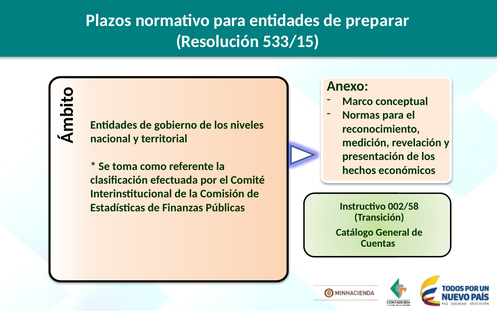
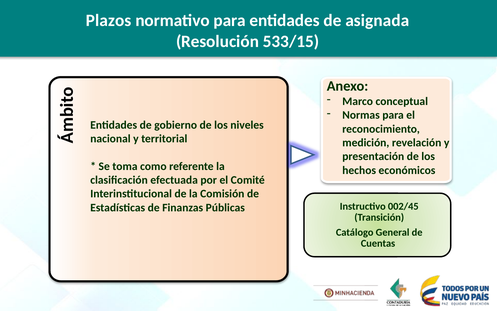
preparar: preparar -> asignada
002/58: 002/58 -> 002/45
